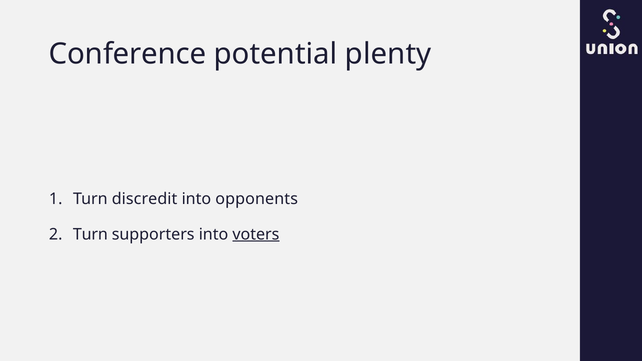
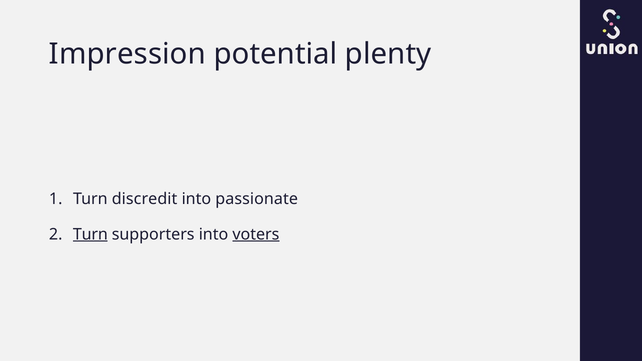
Conference: Conference -> Impression
opponents: opponents -> passionate
Turn at (90, 234) underline: none -> present
